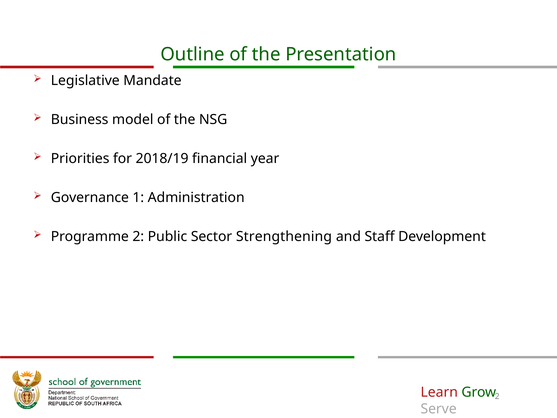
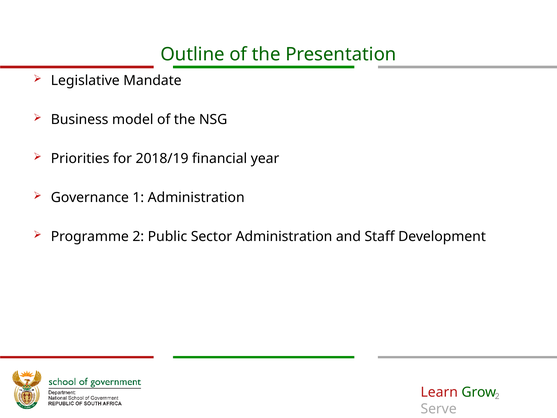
Sector Strengthening: Strengthening -> Administration
